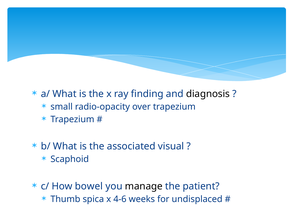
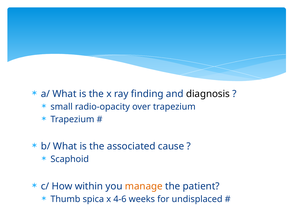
visual: visual -> cause
bowel: bowel -> within
manage colour: black -> orange
